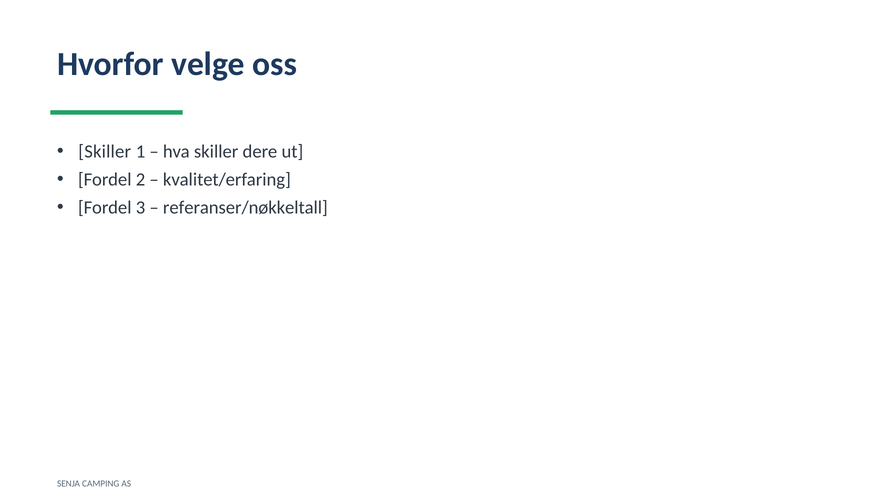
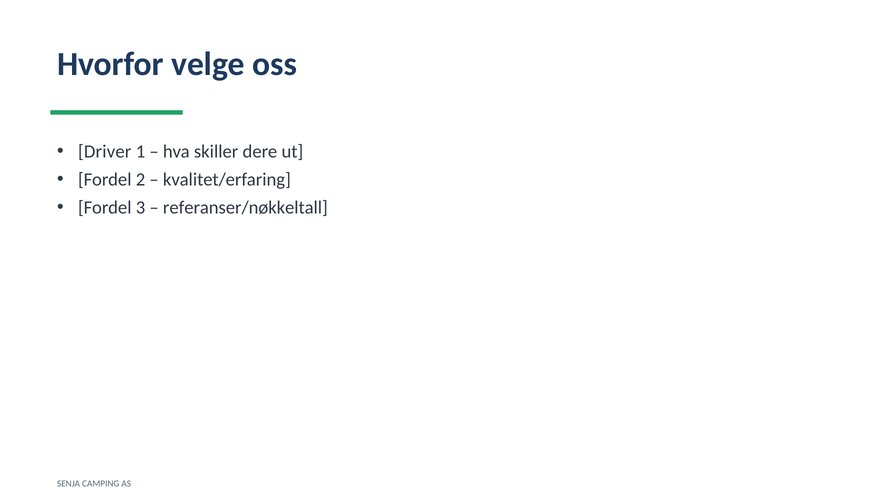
Skiller at (105, 152): Skiller -> Driver
